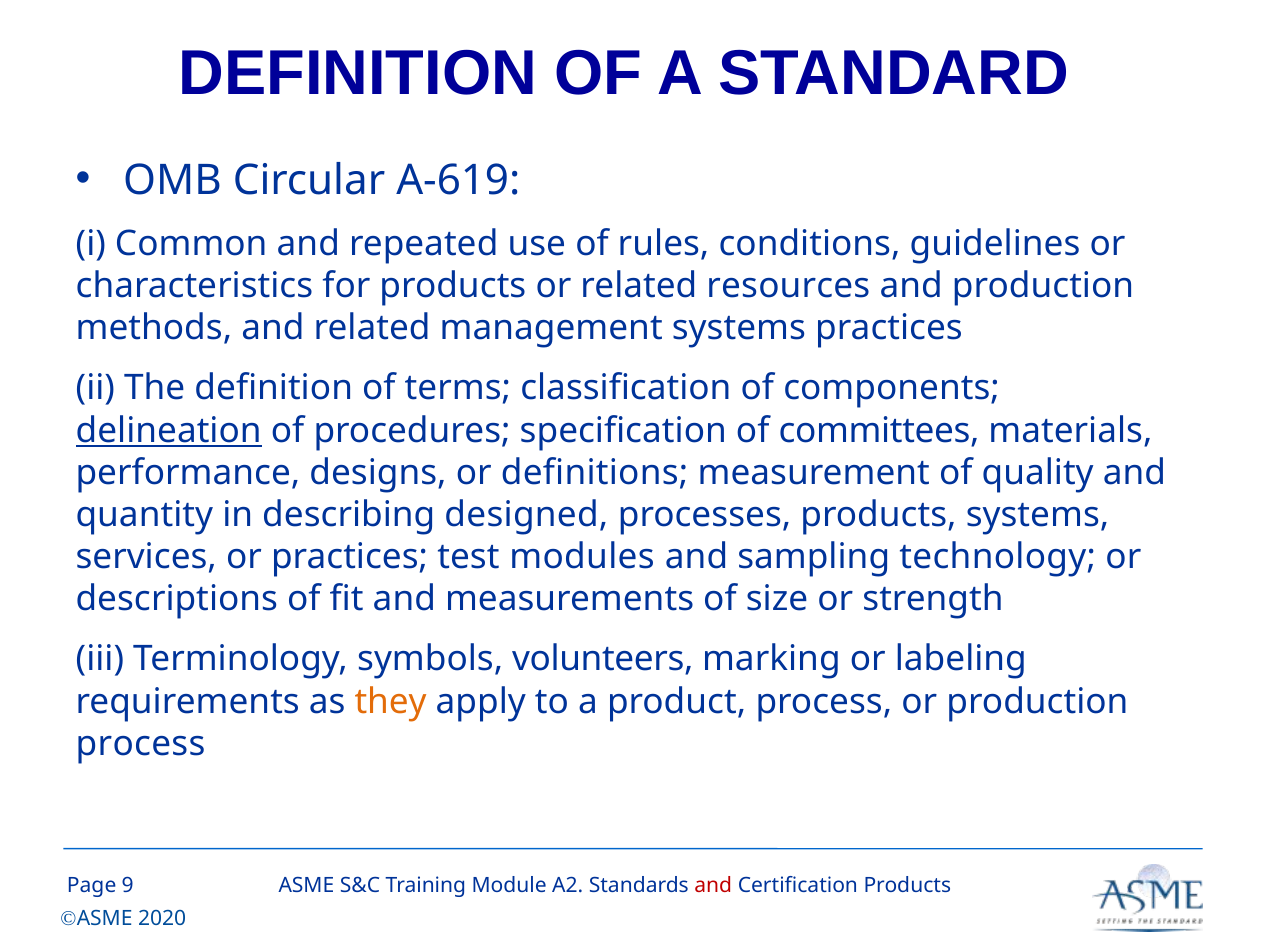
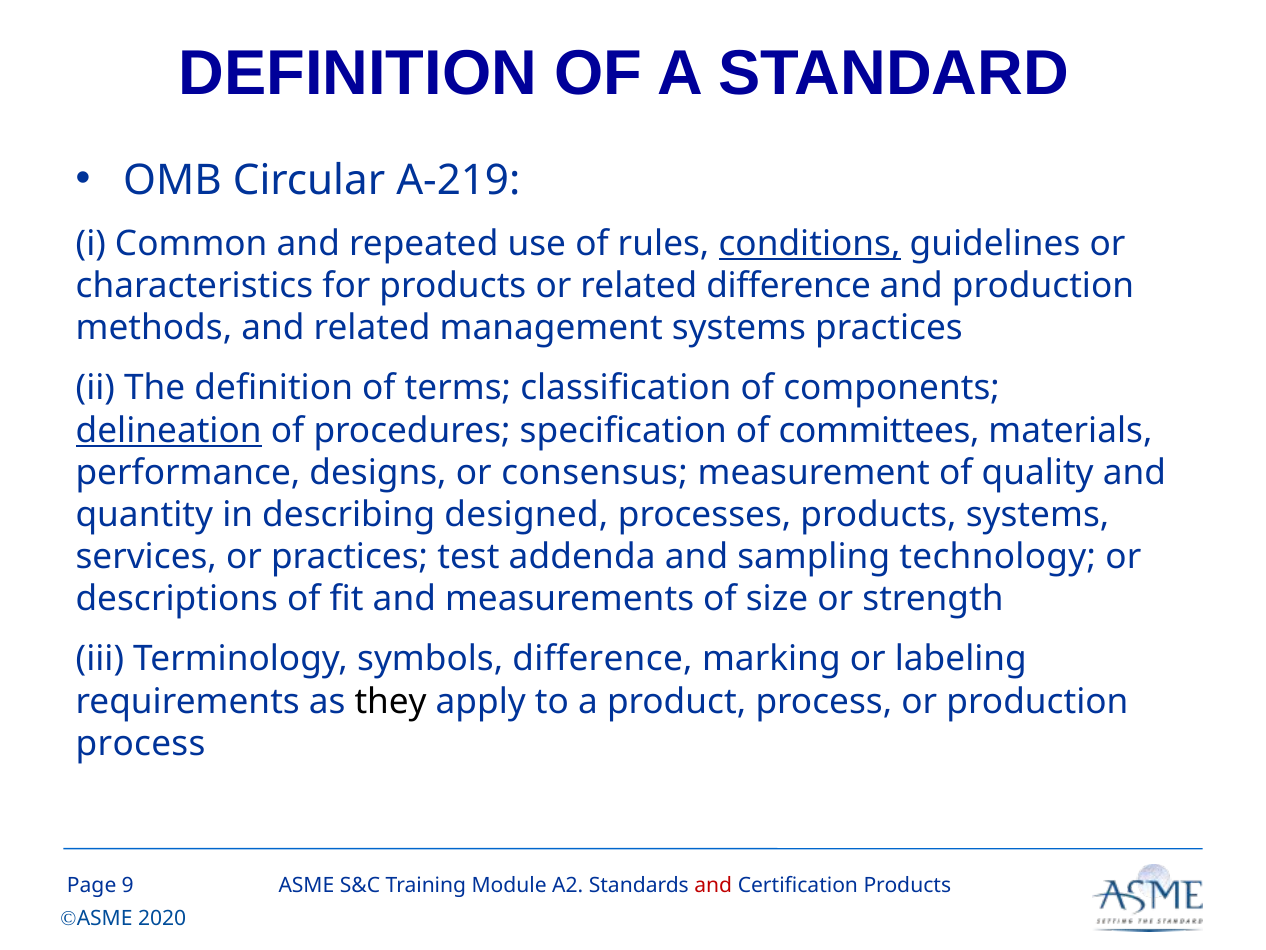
A-619: A-619 -> A-219
conditions underline: none -> present
related resources: resources -> difference
definitions: definitions -> consensus
modules: modules -> addenda
symbols volunteers: volunteers -> difference
they colour: orange -> black
